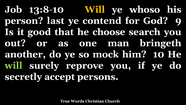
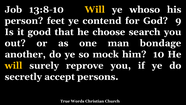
last: last -> feet
bringeth: bringeth -> bondage
will at (14, 65) colour: light green -> yellow
